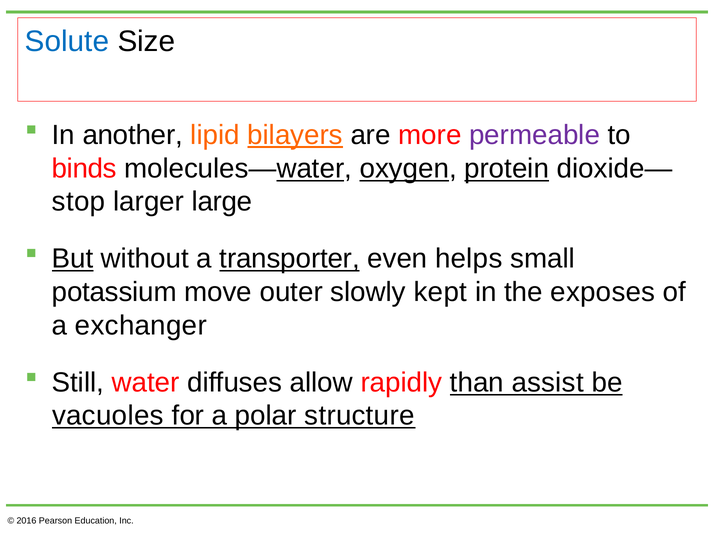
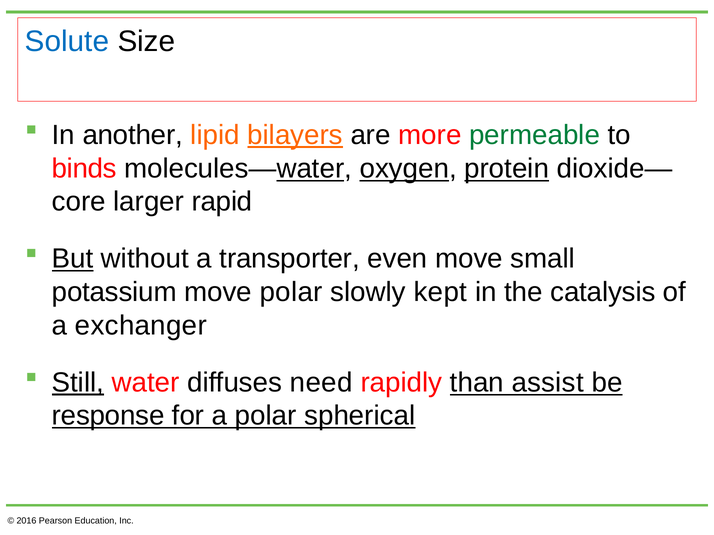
permeable colour: purple -> green
stop: stop -> core
large: large -> rapid
transporter underline: present -> none
even helps: helps -> move
move outer: outer -> polar
exposes: exposes -> catalysis
Still underline: none -> present
allow: allow -> need
vacuoles: vacuoles -> response
structure: structure -> spherical
